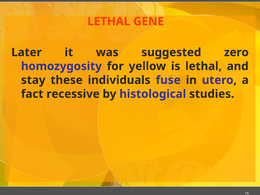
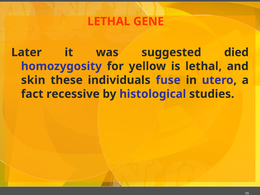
zero: zero -> died
stay: stay -> skin
